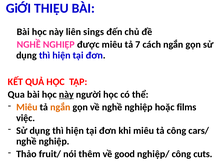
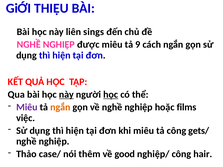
7: 7 -> 9
học at (111, 95) underline: none -> present
Miêu at (27, 107) colour: orange -> purple
cars/: cars/ -> gets/
fruit/: fruit/ -> case/
cuts: cuts -> hair
